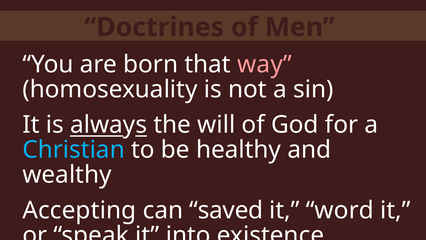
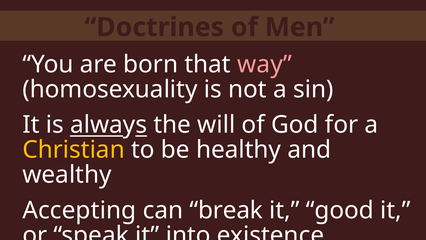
Christian colour: light blue -> yellow
saved: saved -> break
word: word -> good
